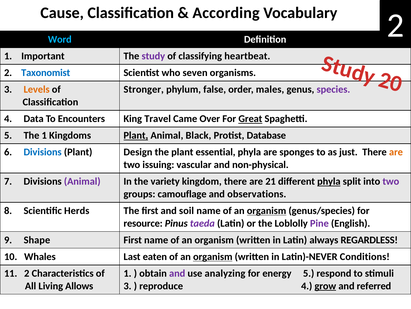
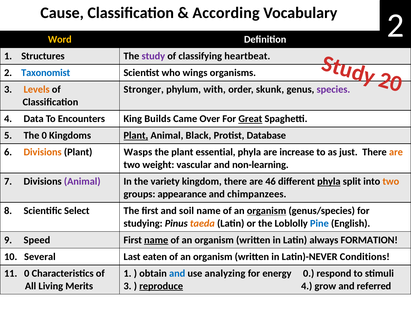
Word colour: light blue -> yellow
Important: Important -> Structures
seven: seven -> wings
false: false -> with
males: males -> skunk
Travel: Travel -> Builds
The 1: 1 -> 0
Divisions at (43, 152) colour: blue -> orange
Design: Design -> Wasps
sponges: sponges -> increase
issuing: issuing -> weight
non-physical: non-physical -> non-learning
21: 21 -> 46
two at (391, 181) colour: purple -> orange
camouflage: camouflage -> appearance
observations: observations -> chimpanzees
Herds: Herds -> Select
resource: resource -> studying
taeda colour: purple -> orange
Pine colour: purple -> blue
Shape: Shape -> Speed
name at (156, 239) underline: none -> present
REGARDLESS: REGARDLESS -> FORMATION
Whales: Whales -> Several
organism at (213, 256) underline: present -> none
11 2: 2 -> 0
and at (177, 273) colour: purple -> blue
energy 5: 5 -> 0
Allows: Allows -> Merits
reproduce underline: none -> present
grow underline: present -> none
